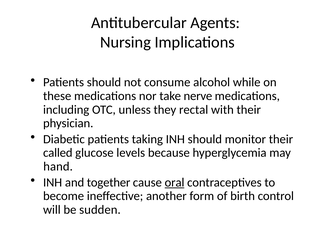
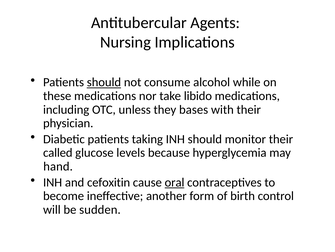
should at (104, 82) underline: none -> present
nerve: nerve -> libido
rectal: rectal -> bases
together: together -> cefoxitin
